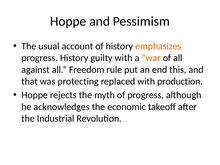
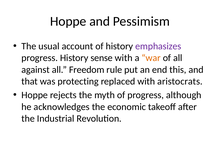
emphasizes colour: orange -> purple
guilty: guilty -> sense
production: production -> aristocrats
